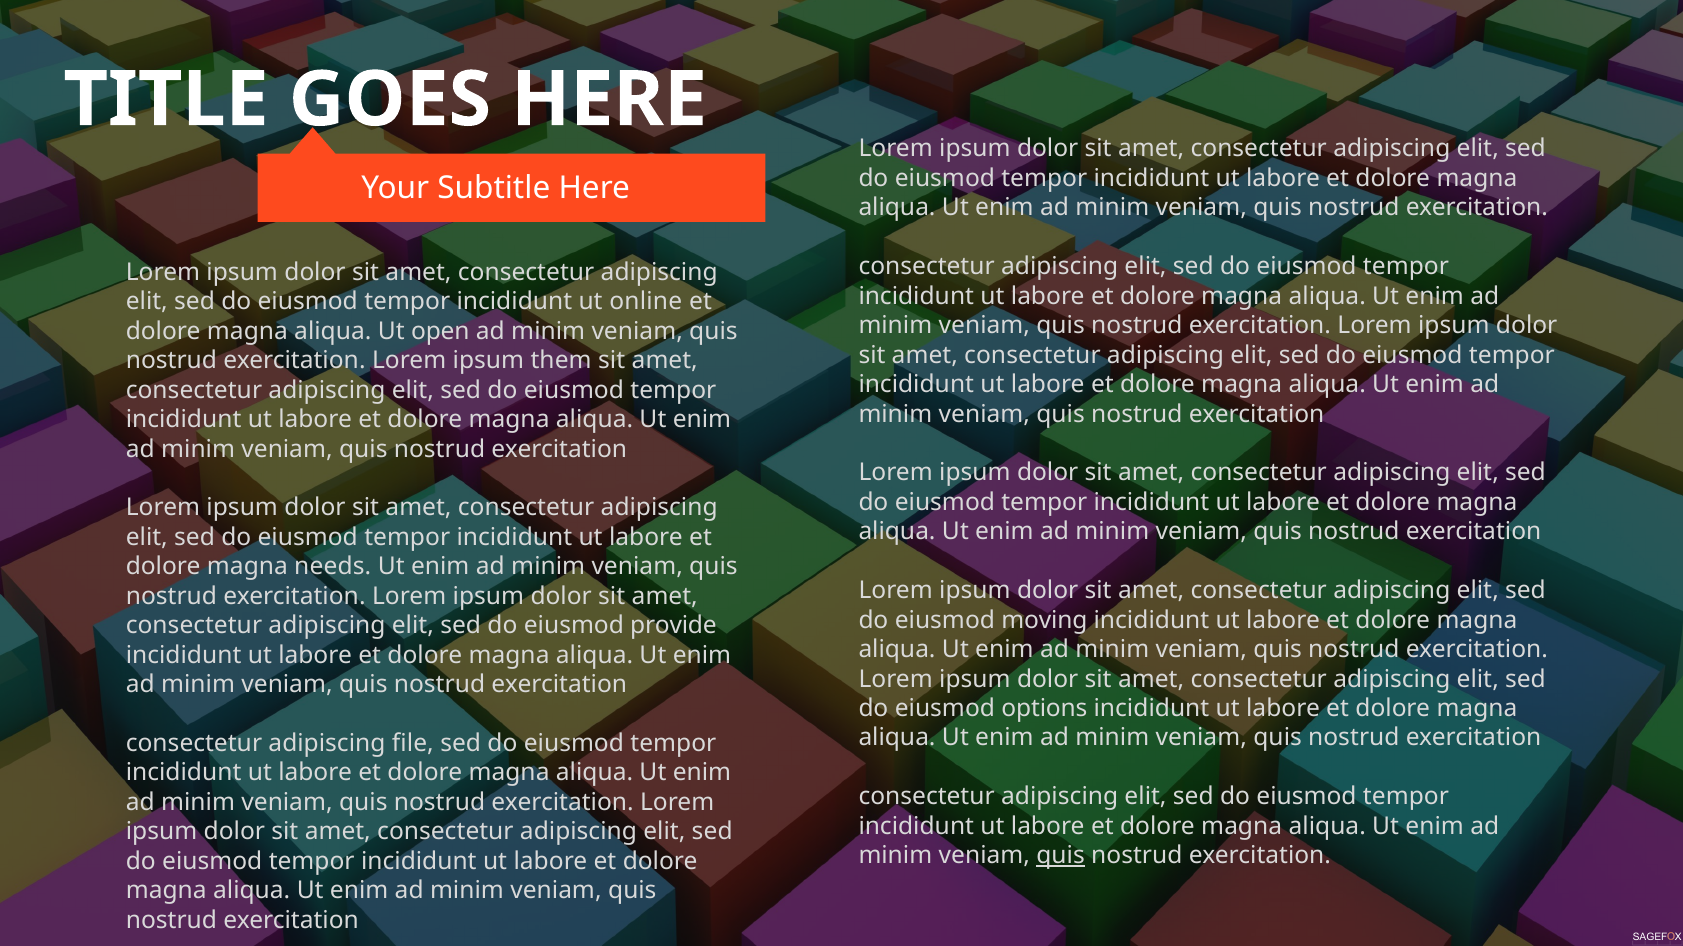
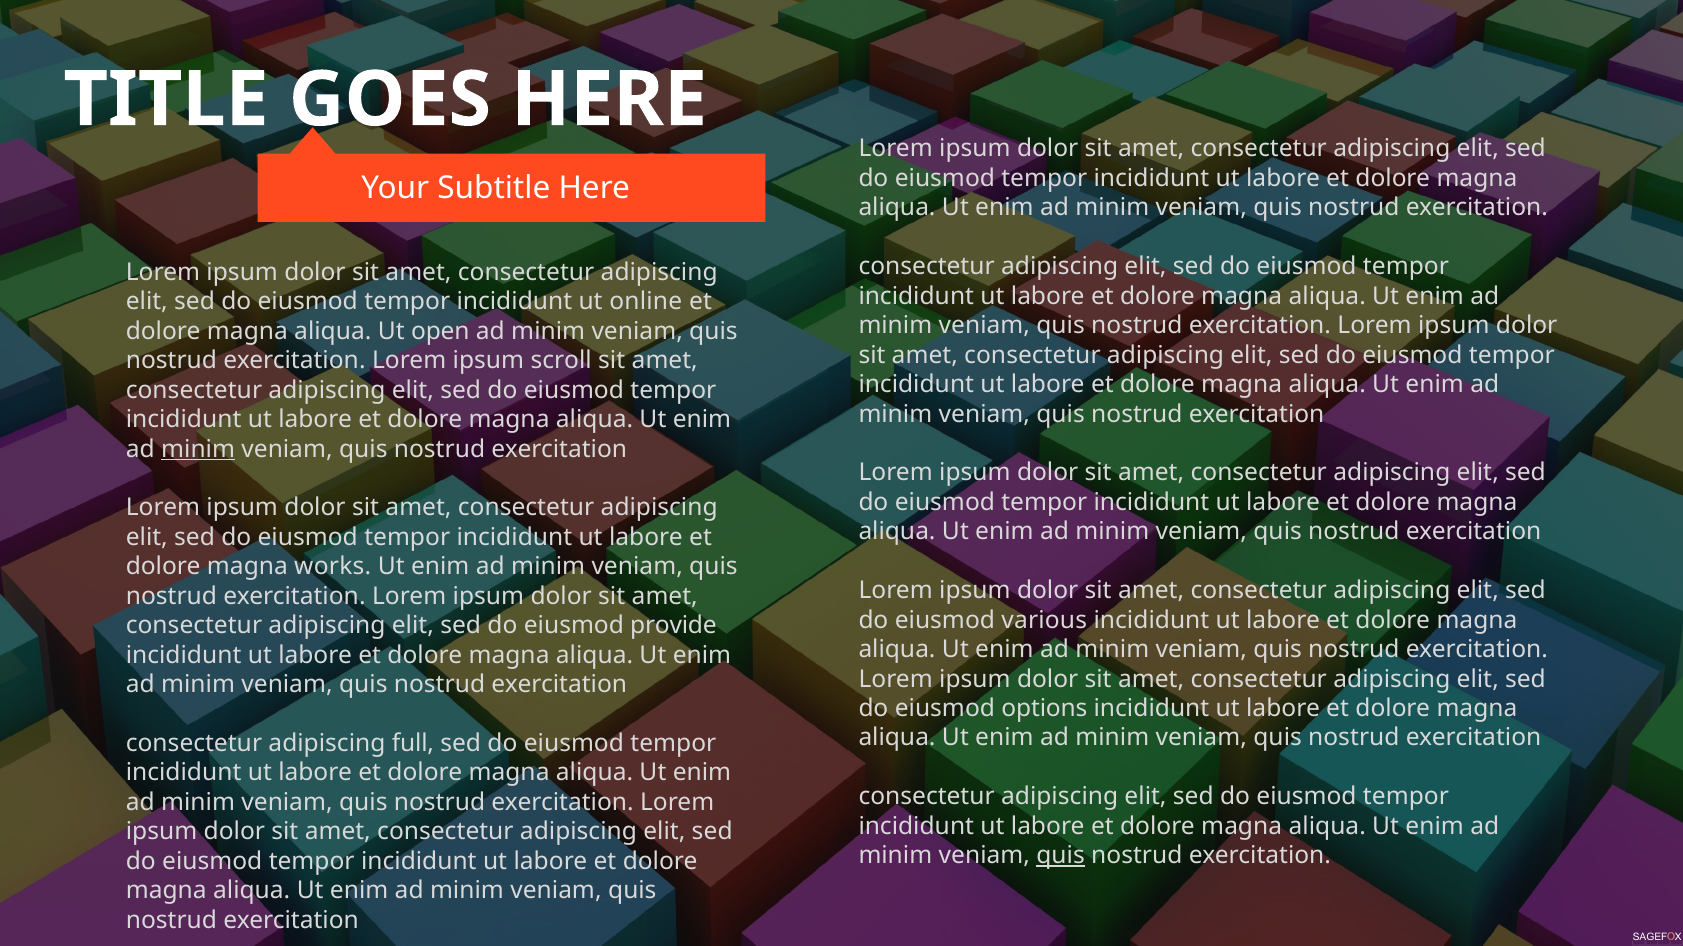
them: them -> scroll
minim at (198, 449) underline: none -> present
needs: needs -> works
moving: moving -> various
file: file -> full
